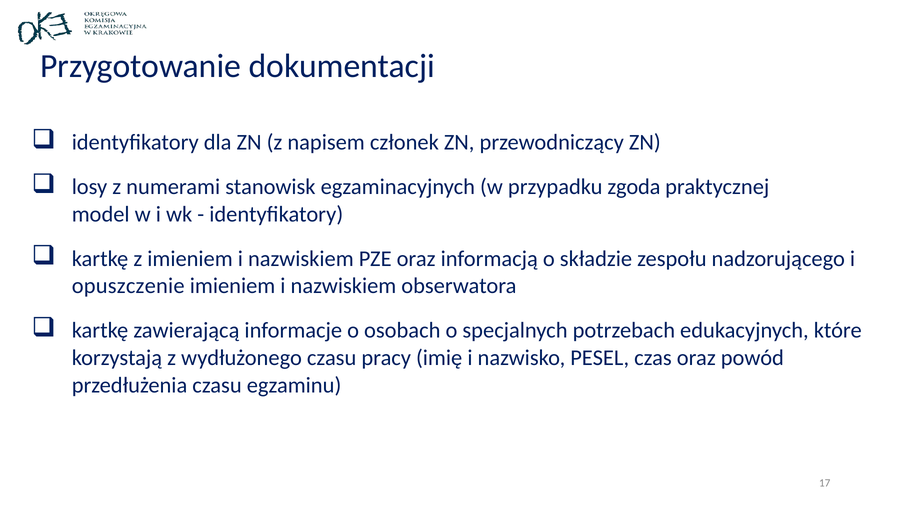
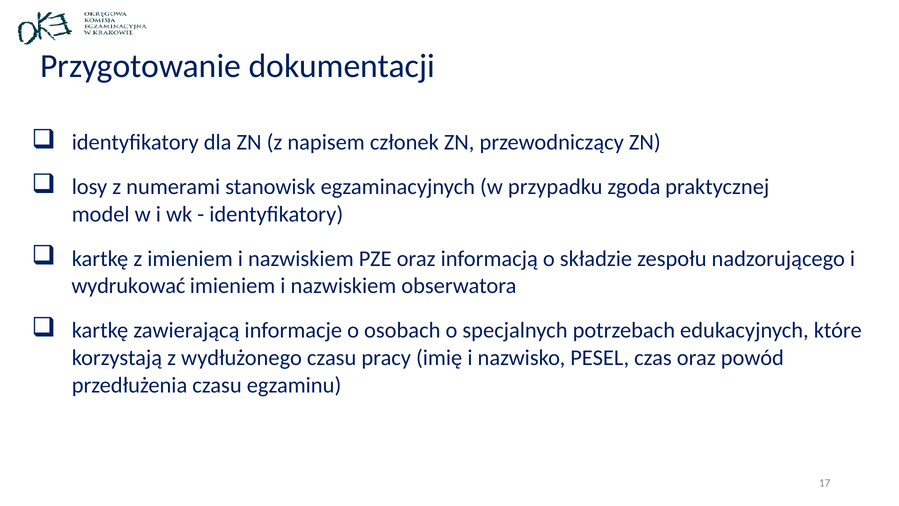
opuszczenie: opuszczenie -> wydrukować
